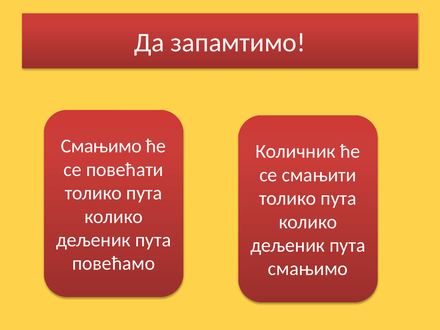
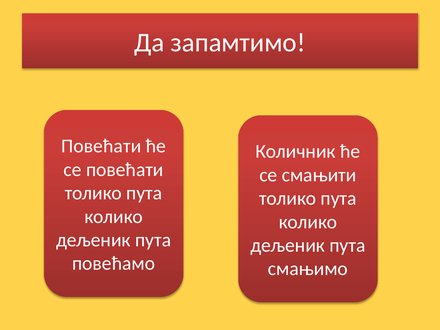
Смањимо at (101, 146): Смањимо -> Повећати
